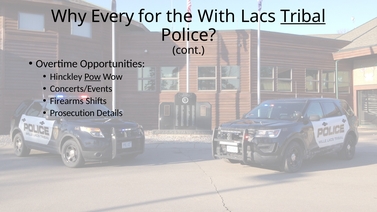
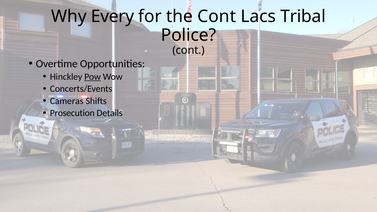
the With: With -> Cont
Tribal underline: present -> none
Firearms: Firearms -> Cameras
